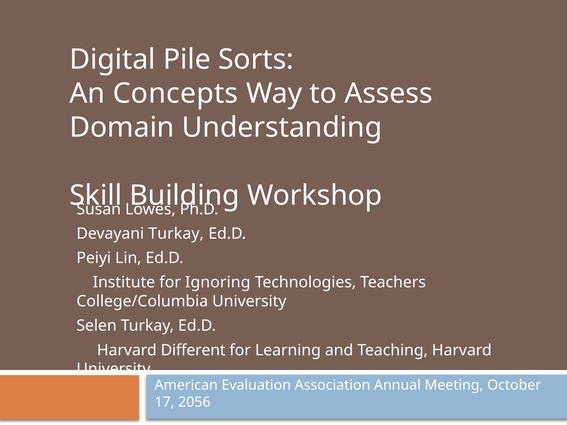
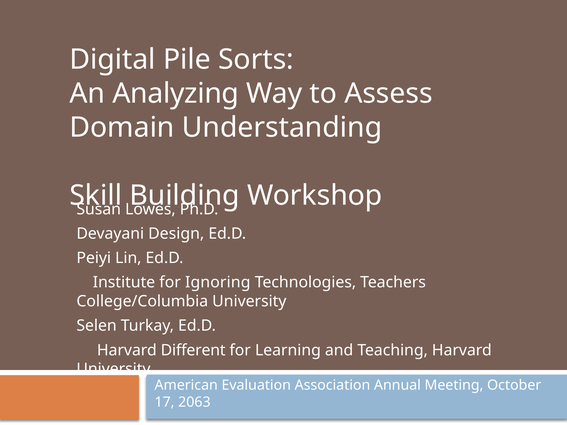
Concepts: Concepts -> Analyzing
Devayani Turkay: Turkay -> Design
2056: 2056 -> 2063
